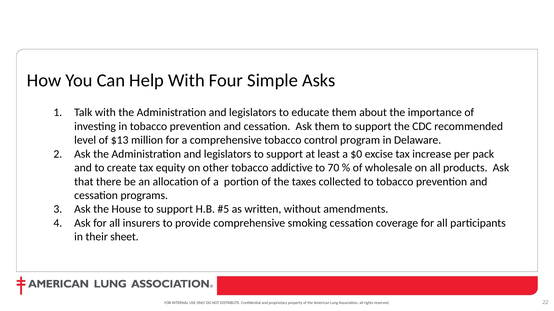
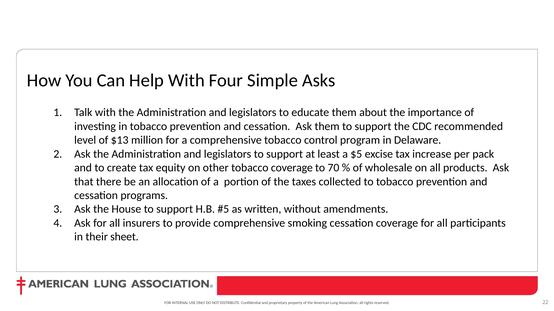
$0: $0 -> $5
tobacco addictive: addictive -> coverage
